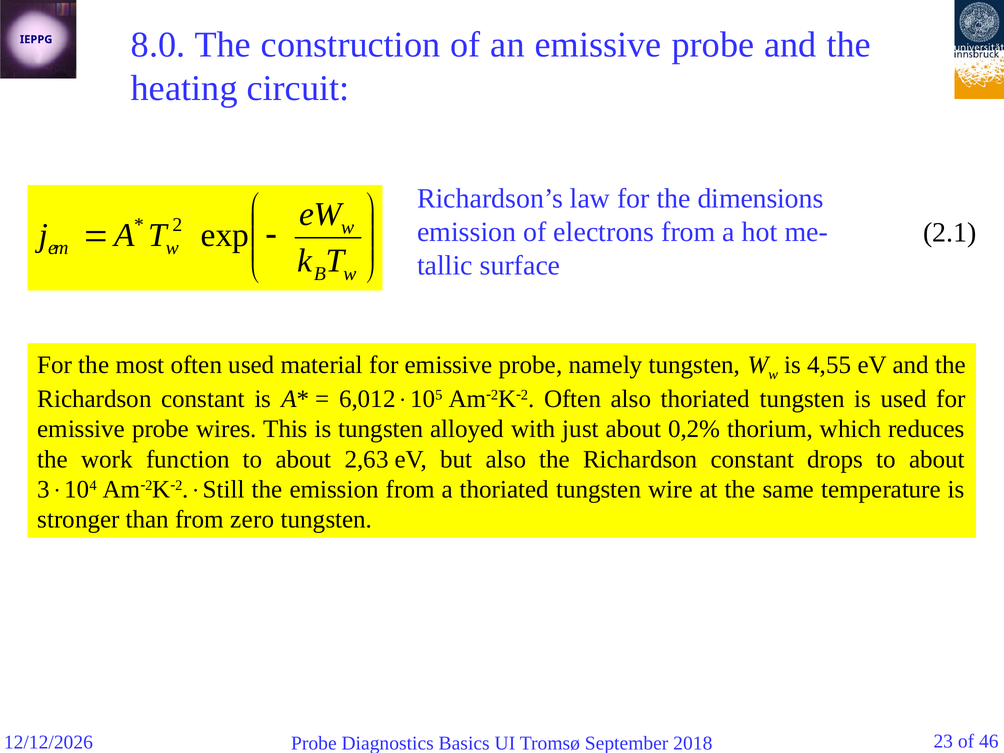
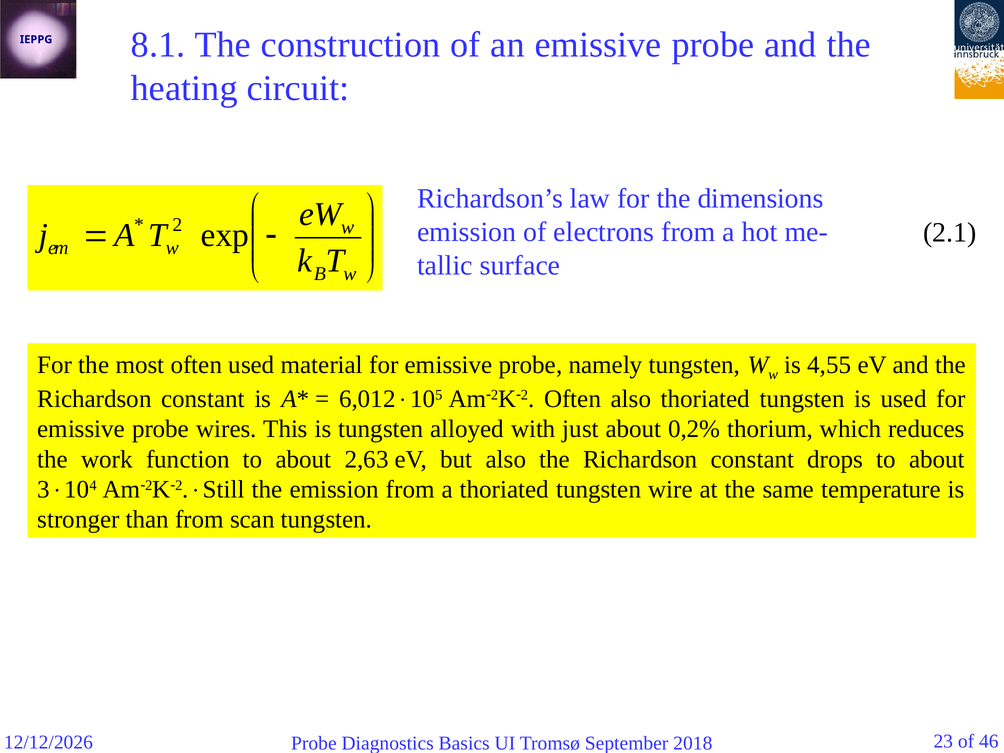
8.0: 8.0 -> 8.1
zero: zero -> scan
